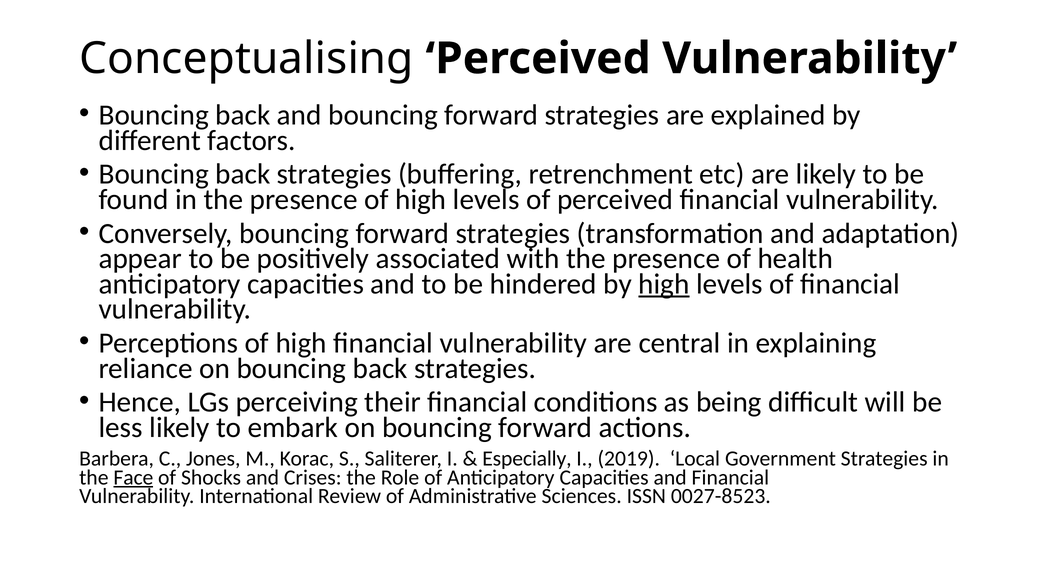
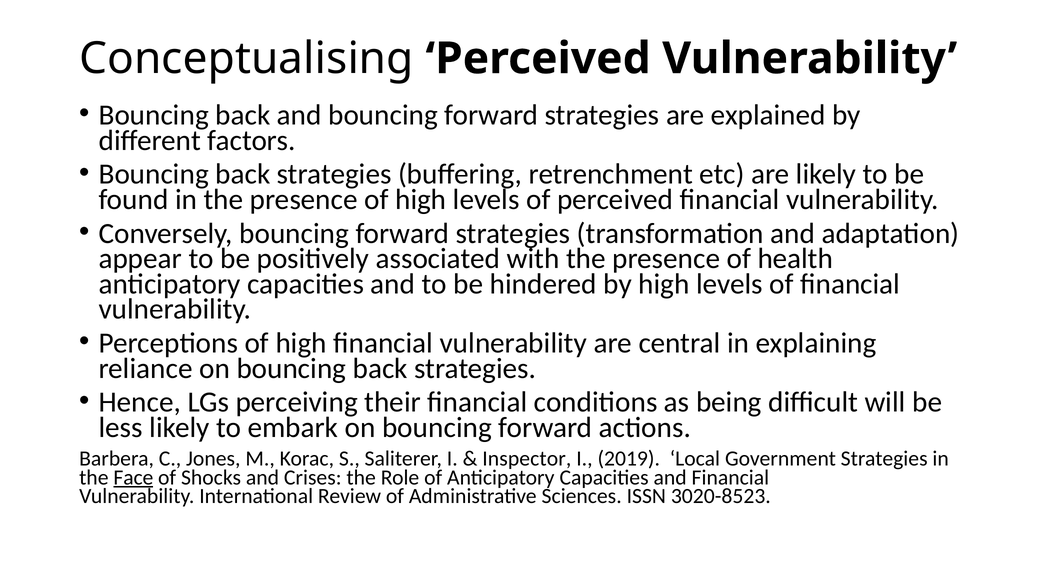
high at (664, 284) underline: present -> none
Especially: Especially -> Inspector
0027-8523: 0027-8523 -> 3020-8523
